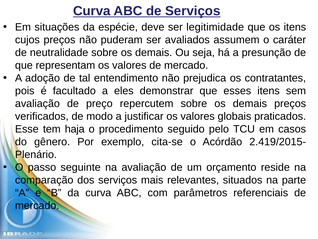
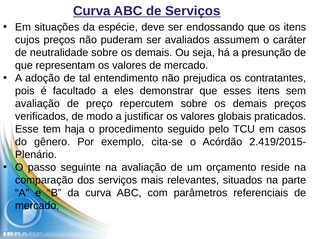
legitimidade: legitimidade -> endossando
